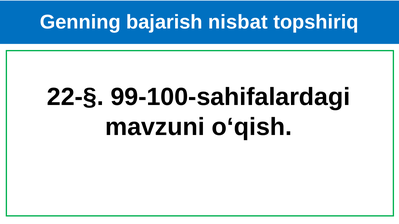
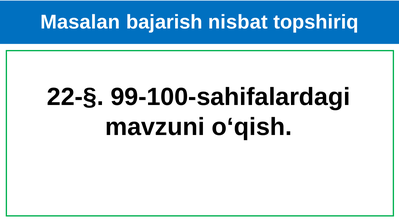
Genning: Genning -> Masalan
